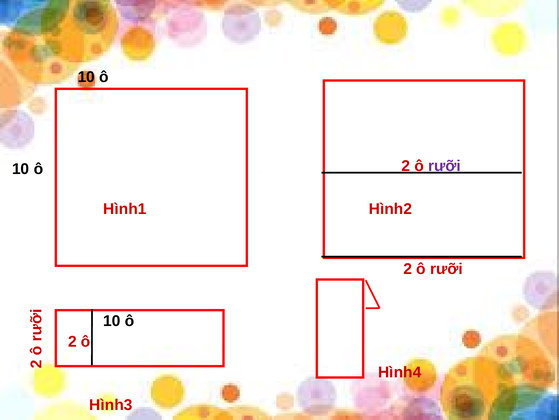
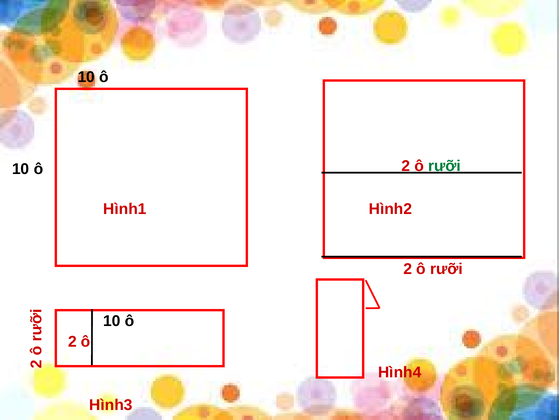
rưỡi at (445, 166) colour: purple -> green
